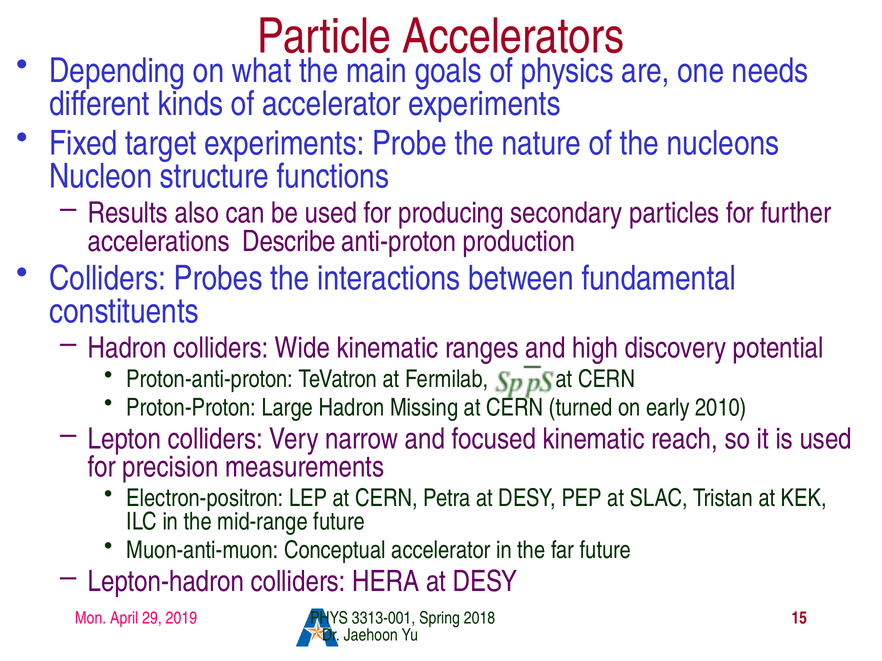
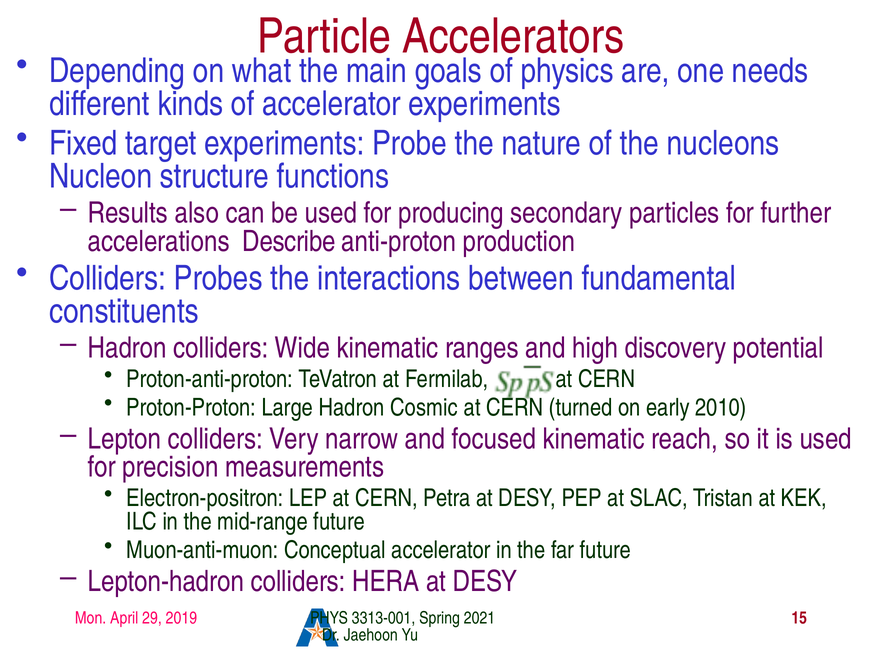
Missing: Missing -> Cosmic
2018: 2018 -> 2021
